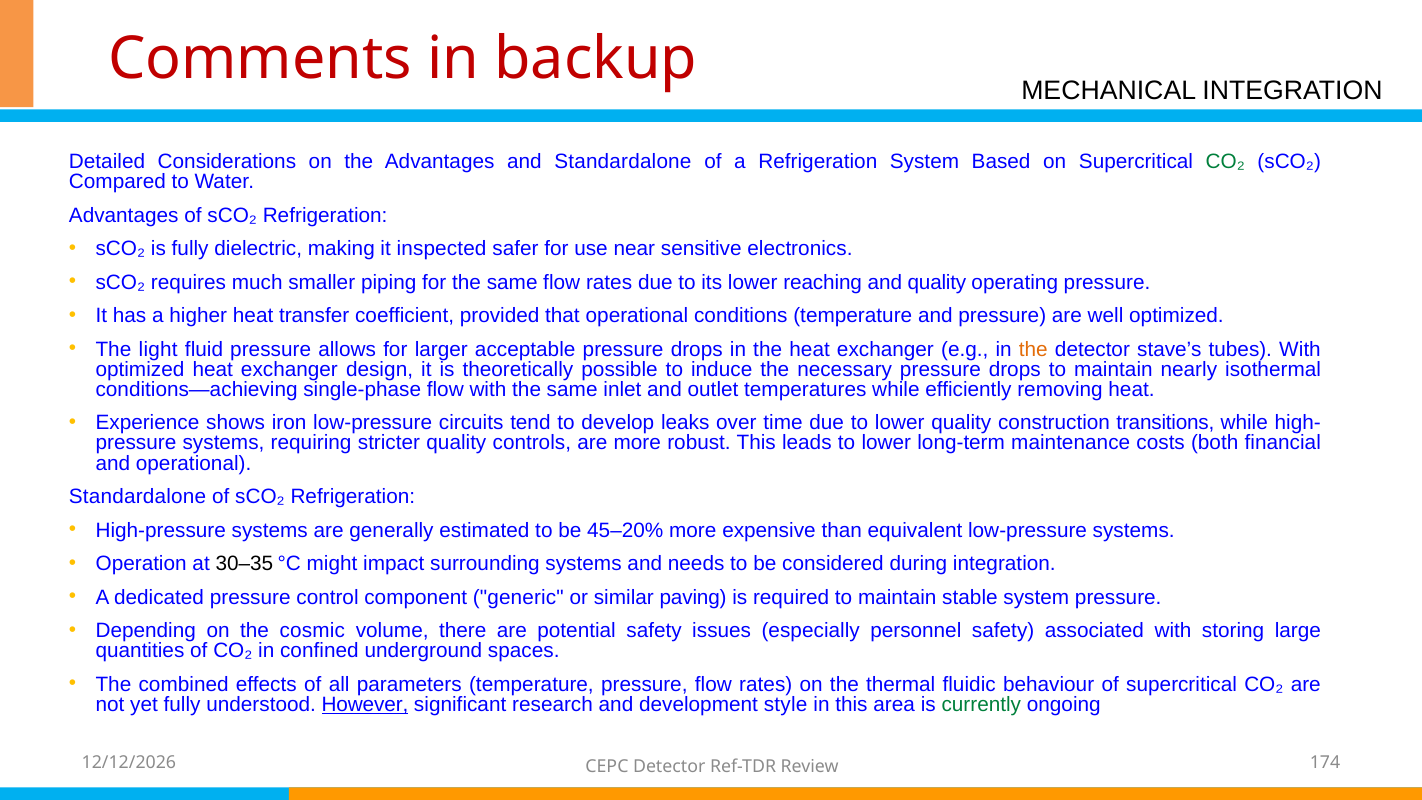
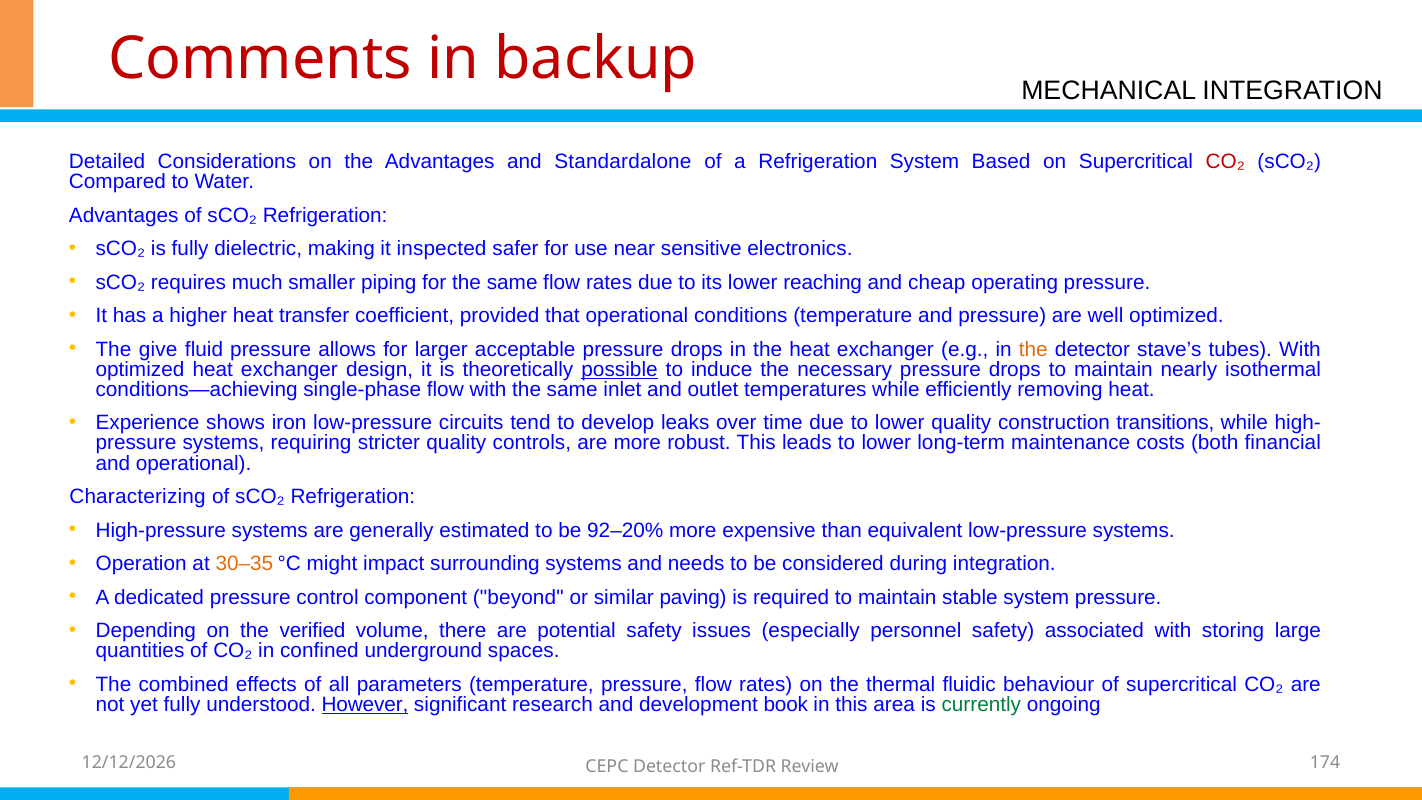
CO₂ at (1225, 162) colour: green -> red
and quality: quality -> cheap
light: light -> give
possible underline: none -> present
Standardalone at (138, 497): Standardalone -> Characterizing
45–20%: 45–20% -> 92–20%
30–35 colour: black -> orange
generic: generic -> beyond
cosmic: cosmic -> verified
style: style -> book
